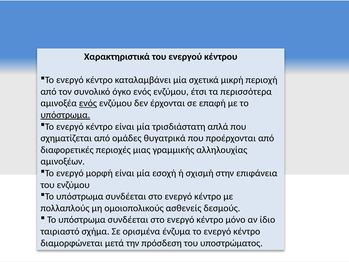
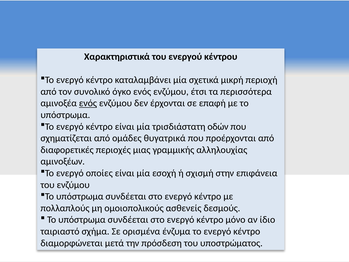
υπόστρωμα at (65, 115) underline: present -> none
απλά: απλά -> οδών
μορφή: μορφή -> οποίες
